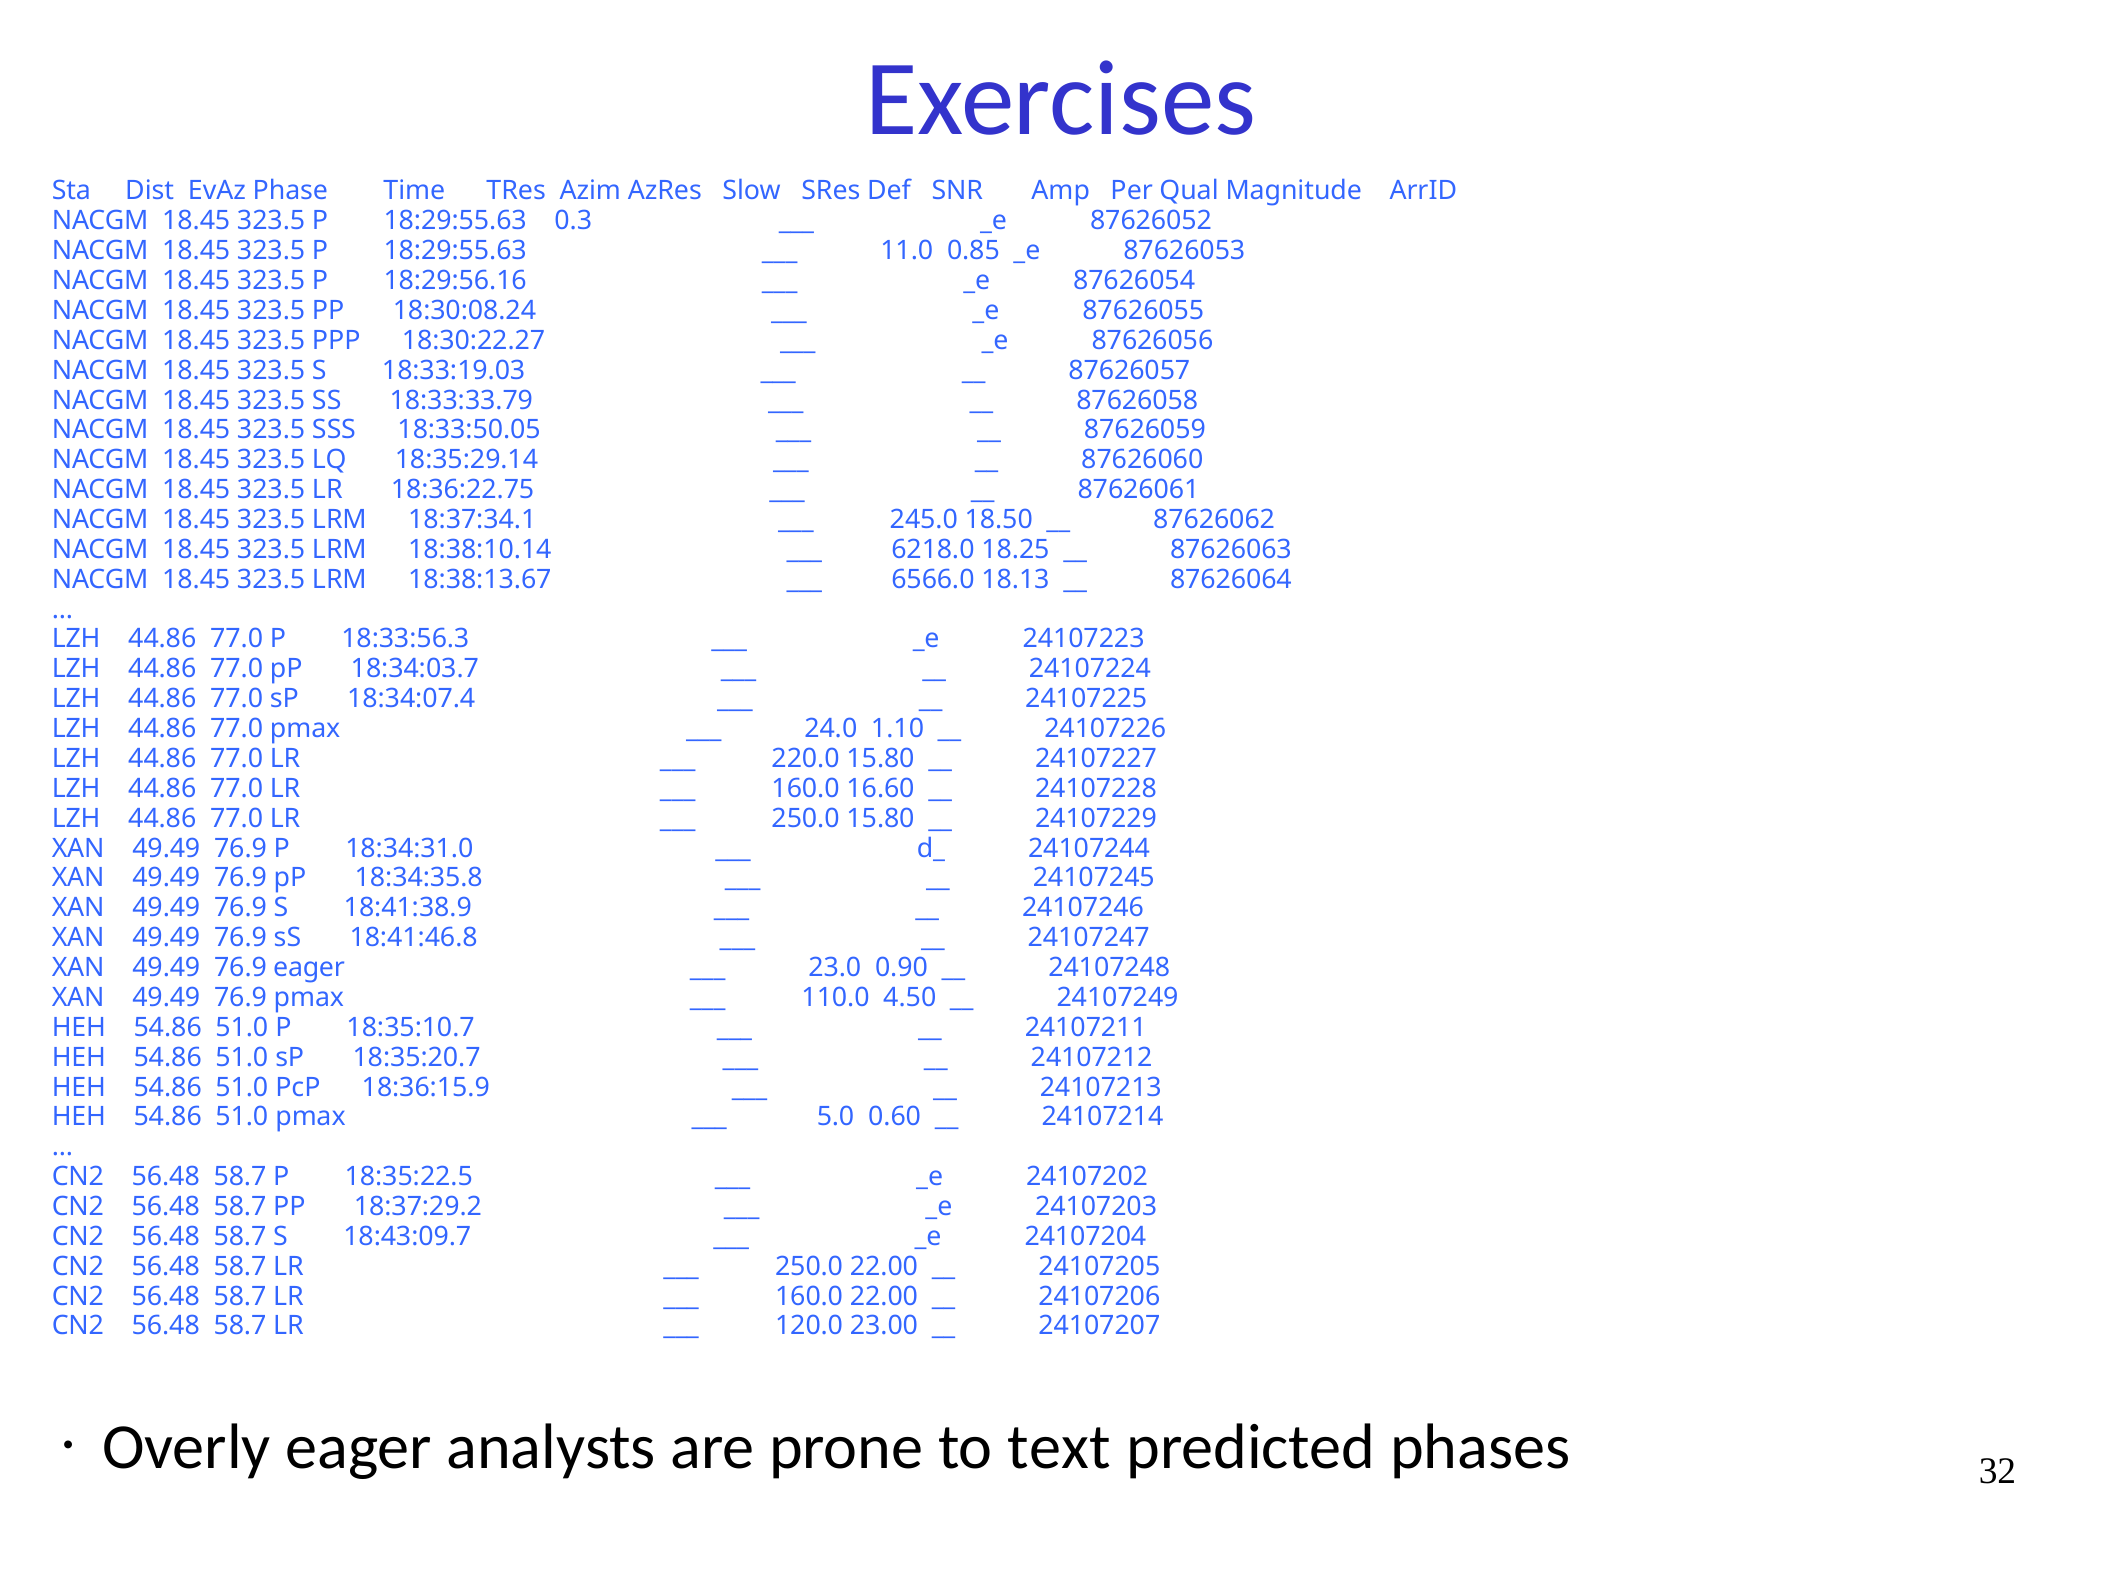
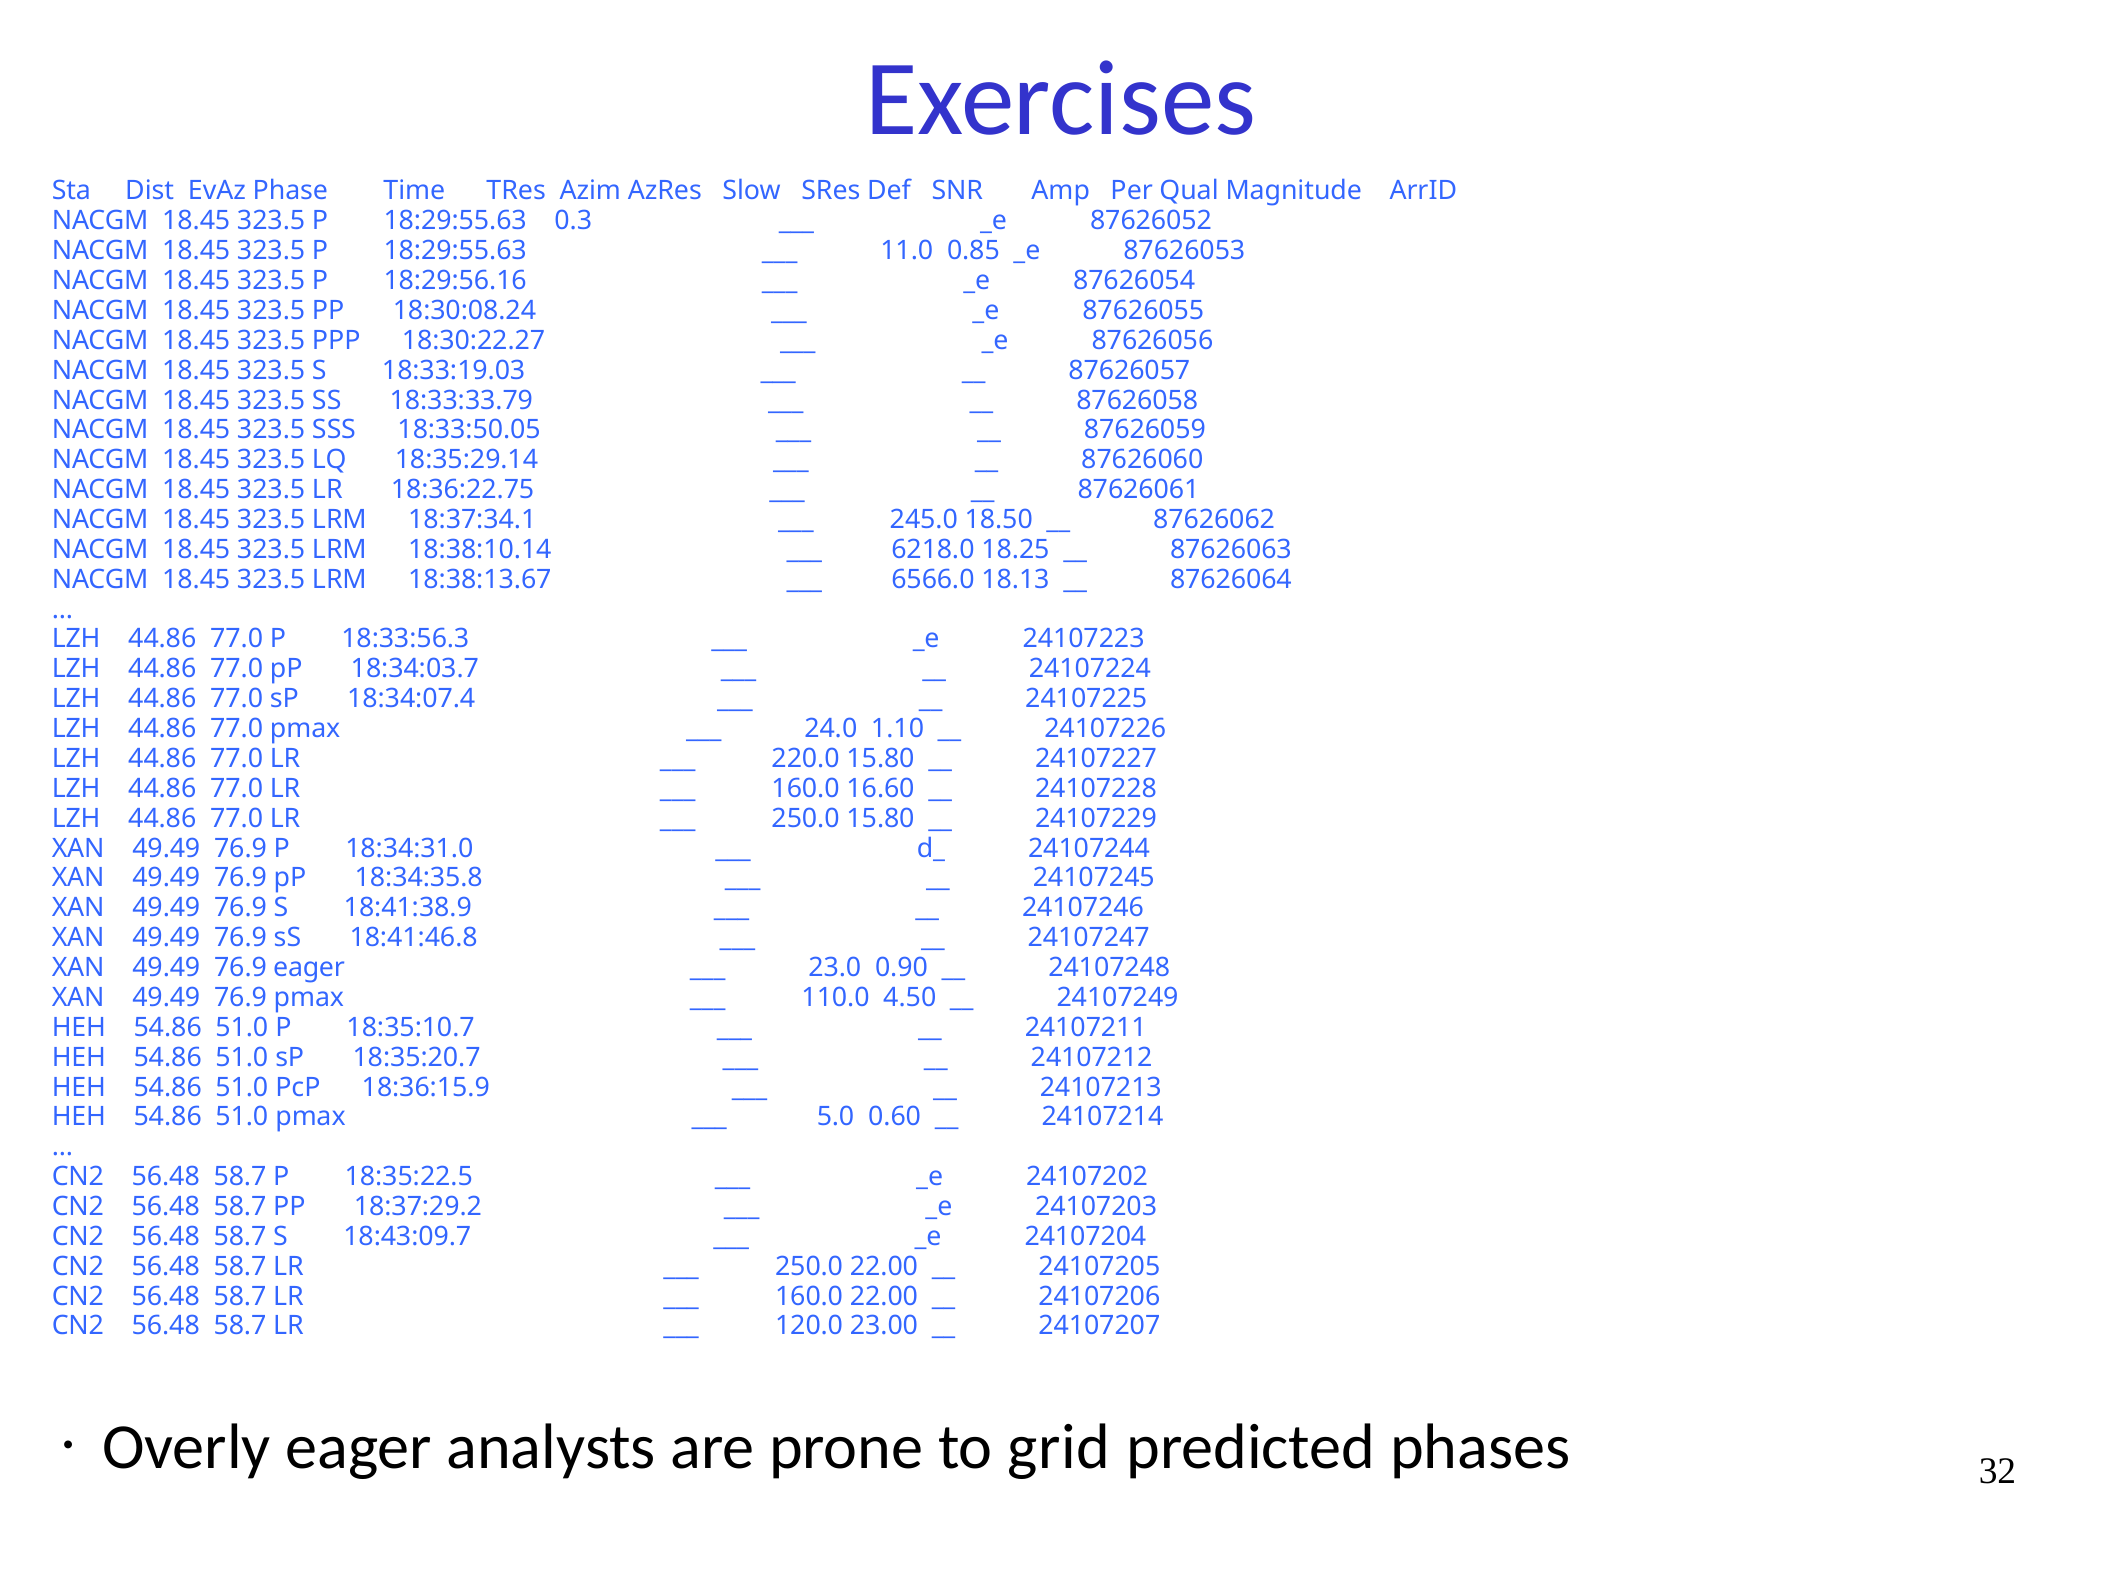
text: text -> grid
